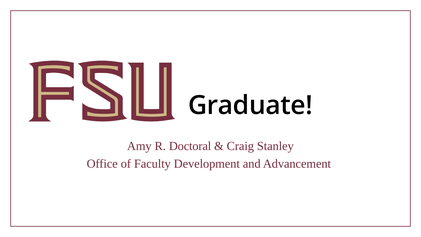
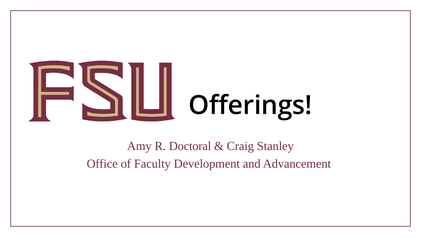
Graduate: Graduate -> Offerings
